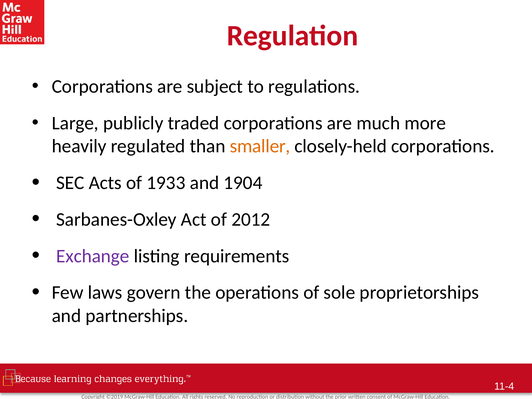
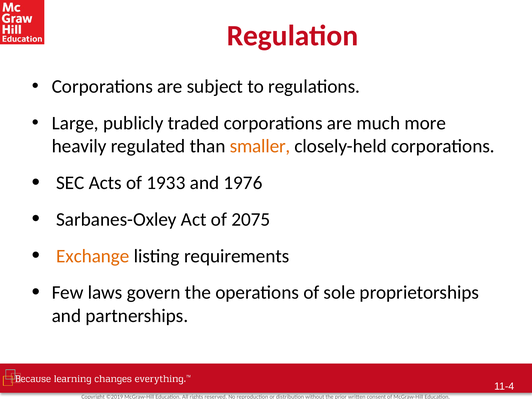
1904: 1904 -> 1976
2012: 2012 -> 2075
Exchange colour: purple -> orange
